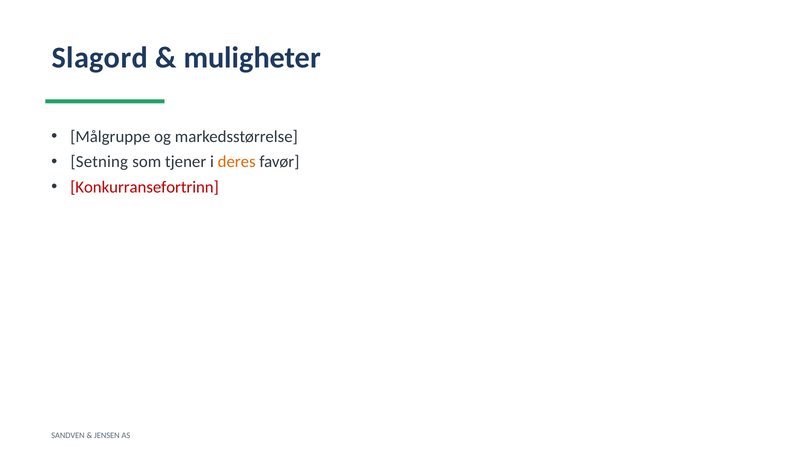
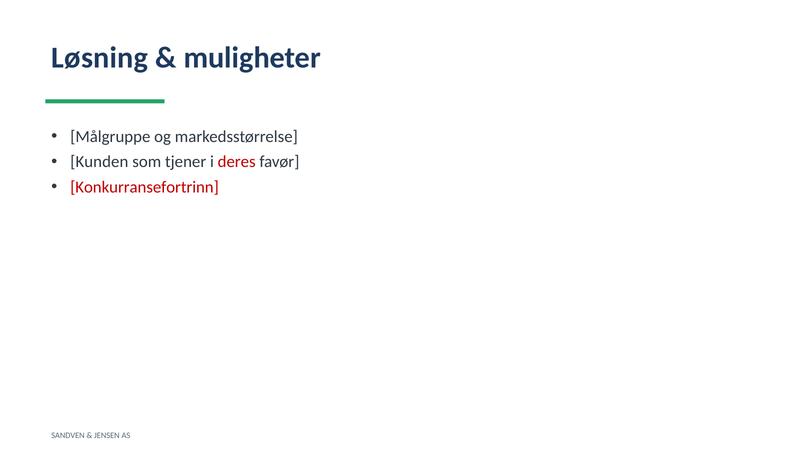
Slagord: Slagord -> Løsning
Setning: Setning -> Kunden
deres colour: orange -> red
